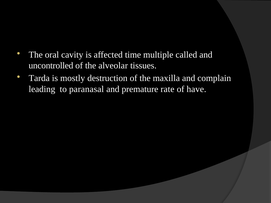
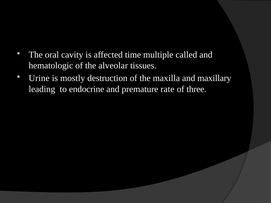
uncontrolled: uncontrolled -> hematologic
Tarda: Tarda -> Urine
complain: complain -> maxillary
paranasal: paranasal -> endocrine
have: have -> three
